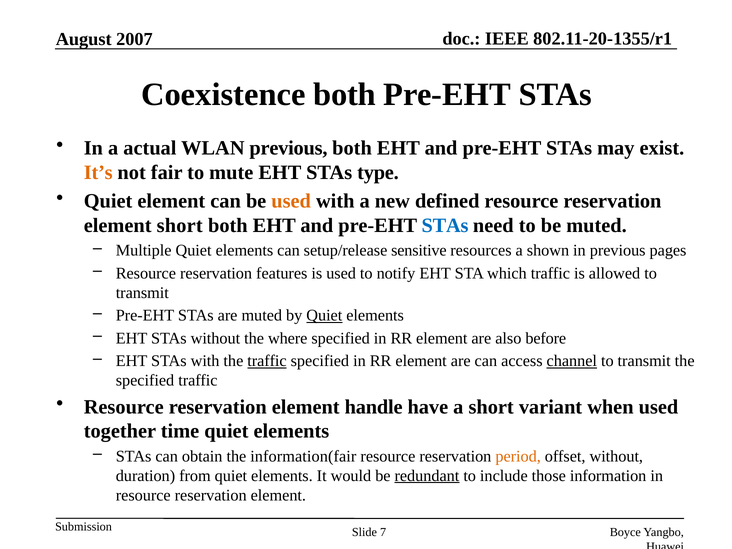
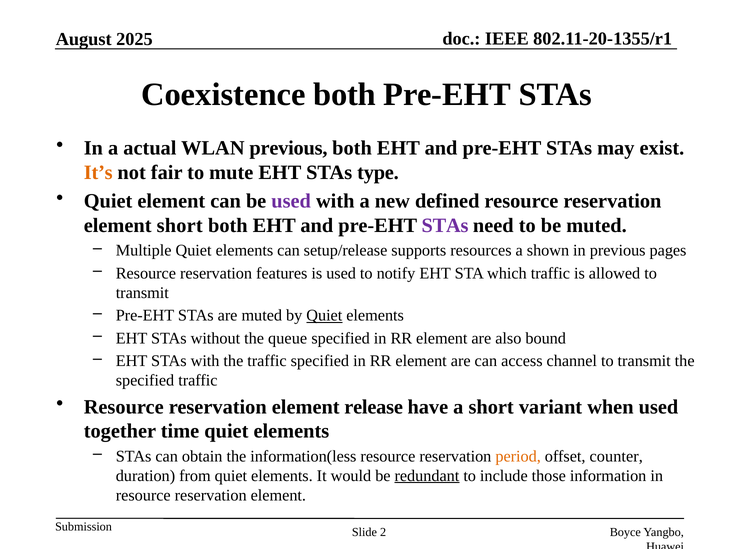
2007: 2007 -> 2025
used at (291, 201) colour: orange -> purple
STAs at (445, 226) colour: blue -> purple
sensitive: sensitive -> supports
where: where -> queue
before: before -> bound
traffic at (267, 361) underline: present -> none
channel underline: present -> none
handle: handle -> release
information(fair: information(fair -> information(less
offset without: without -> counter
7: 7 -> 2
